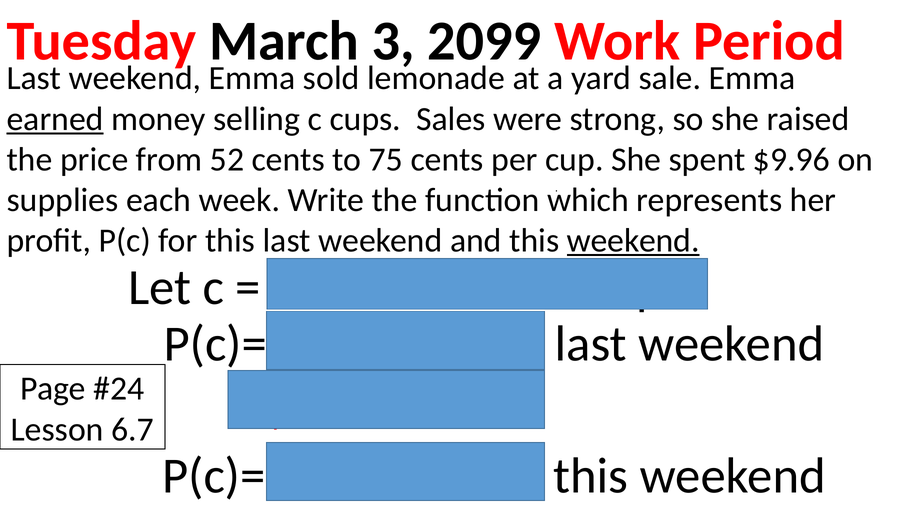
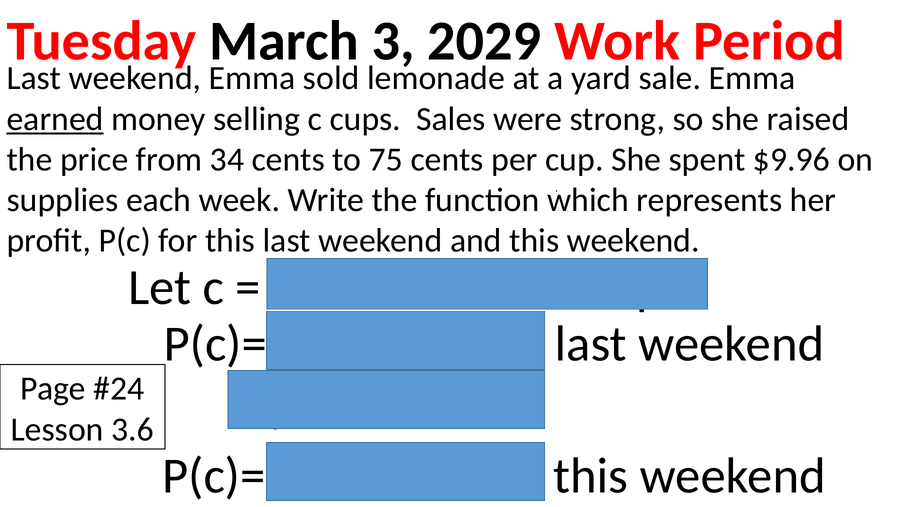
2099: 2099 -> 2029
52: 52 -> 34
weekend at (633, 240) underline: present -> none
6.7: 6.7 -> 3.6
